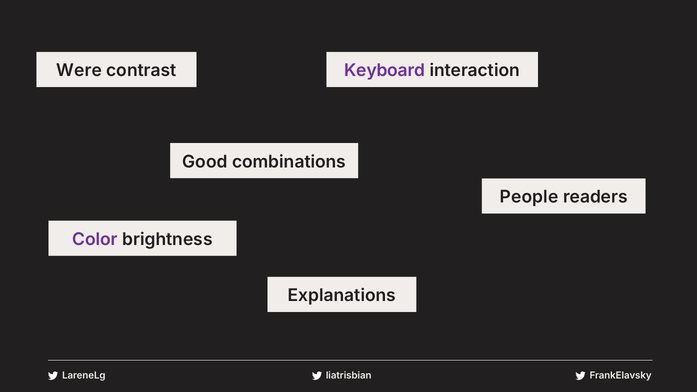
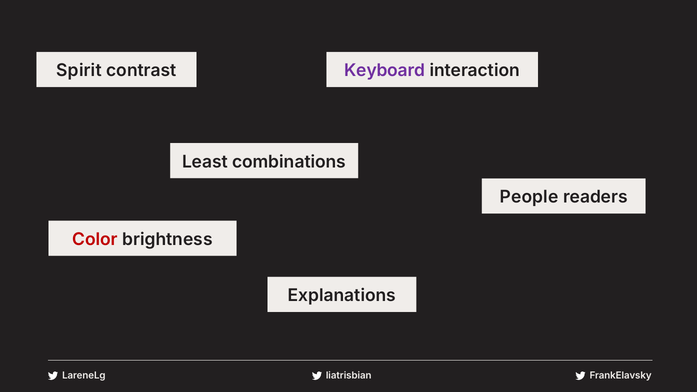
Were: Were -> Spirit
Good: Good -> Least
Color colour: purple -> red
